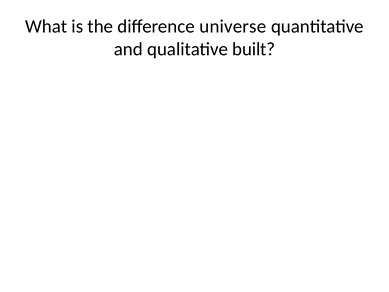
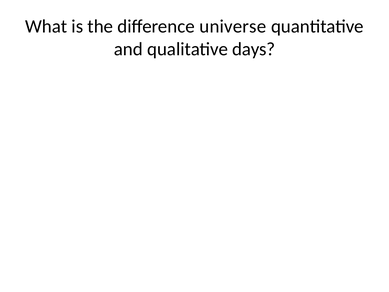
built: built -> days
